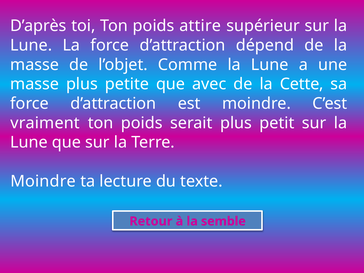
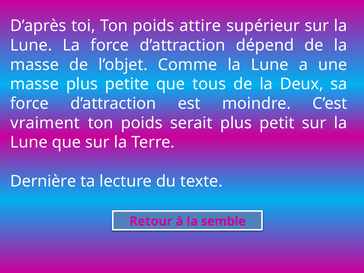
avec: avec -> tous
Cette: Cette -> Deux
Moindre at (43, 181): Moindre -> Dernière
